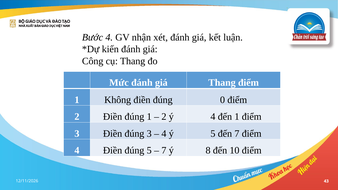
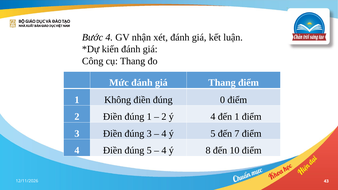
7 at (164, 151): 7 -> 4
